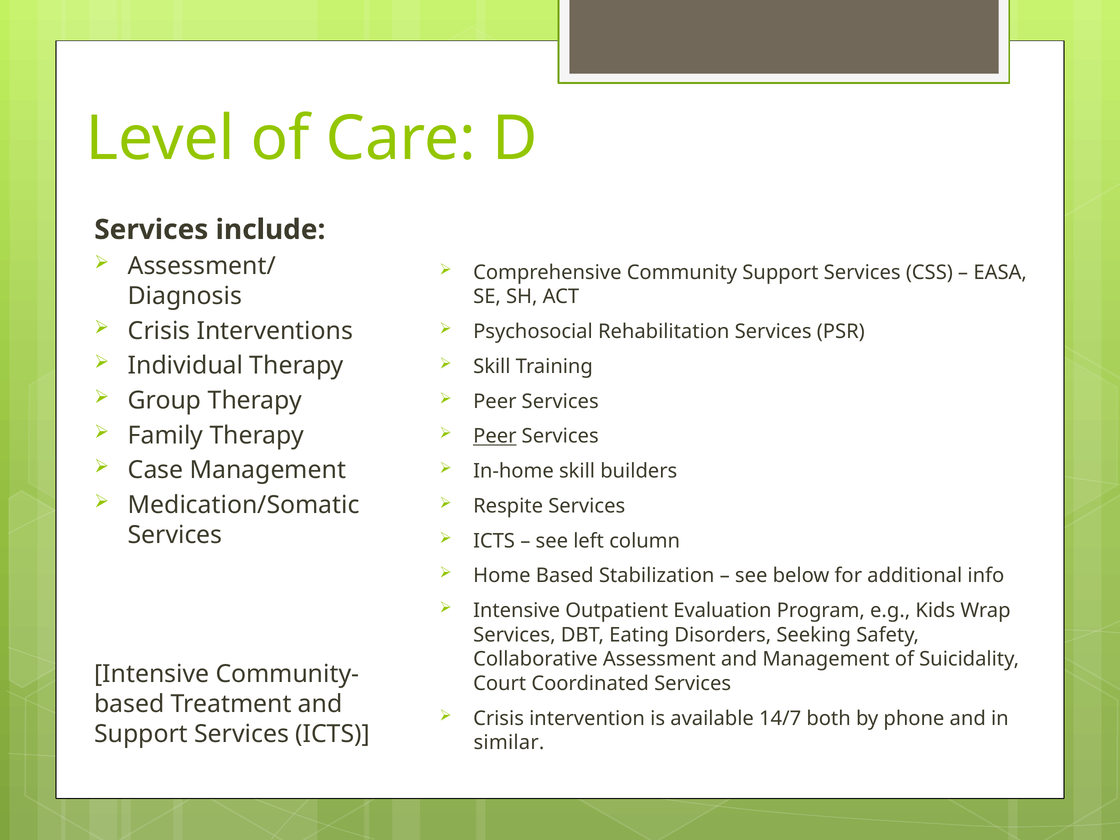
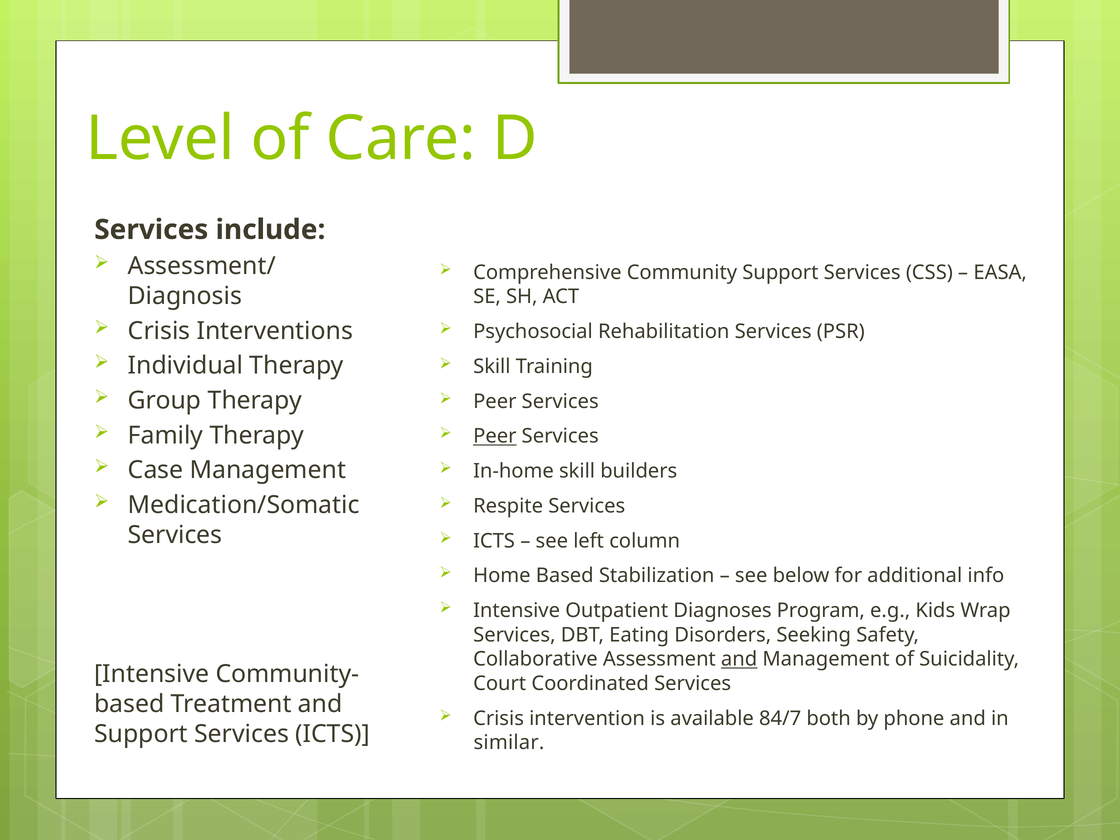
Evaluation: Evaluation -> Diagnoses
and at (739, 659) underline: none -> present
14/7: 14/7 -> 84/7
